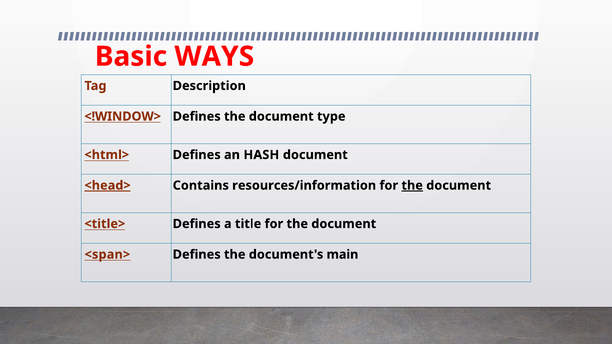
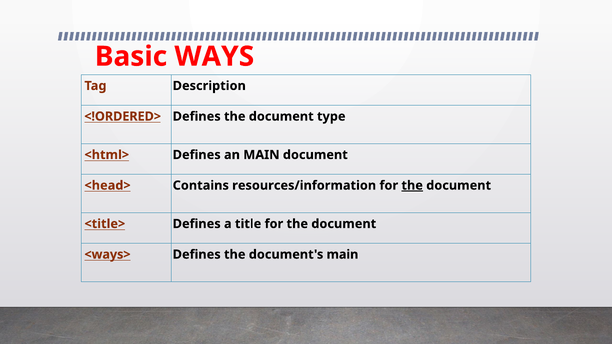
<!WINDOW>: <!WINDOW> -> <!ORDERED>
an HASH: HASH -> MAIN
<head> underline: present -> none
<span>: <span> -> <ways>
